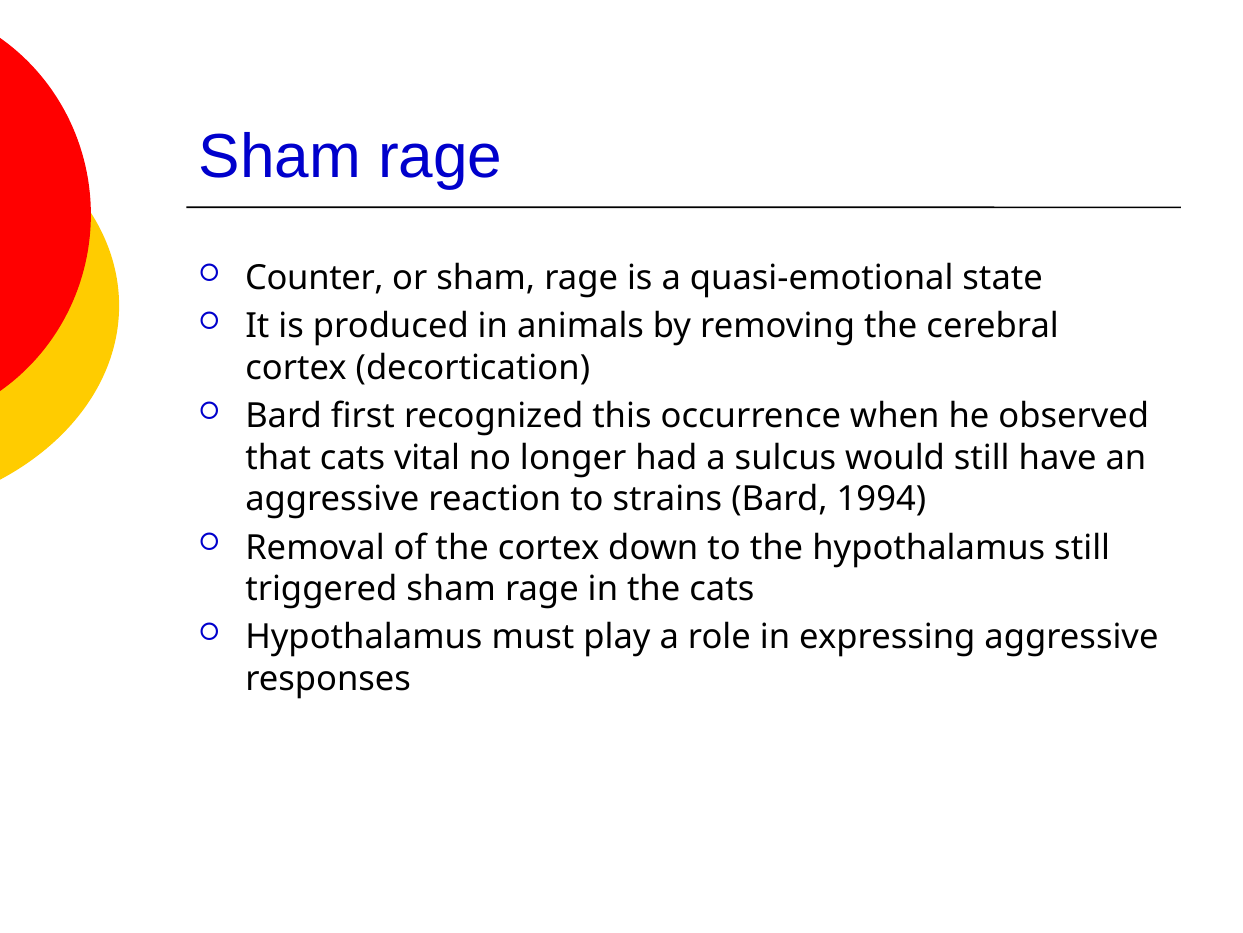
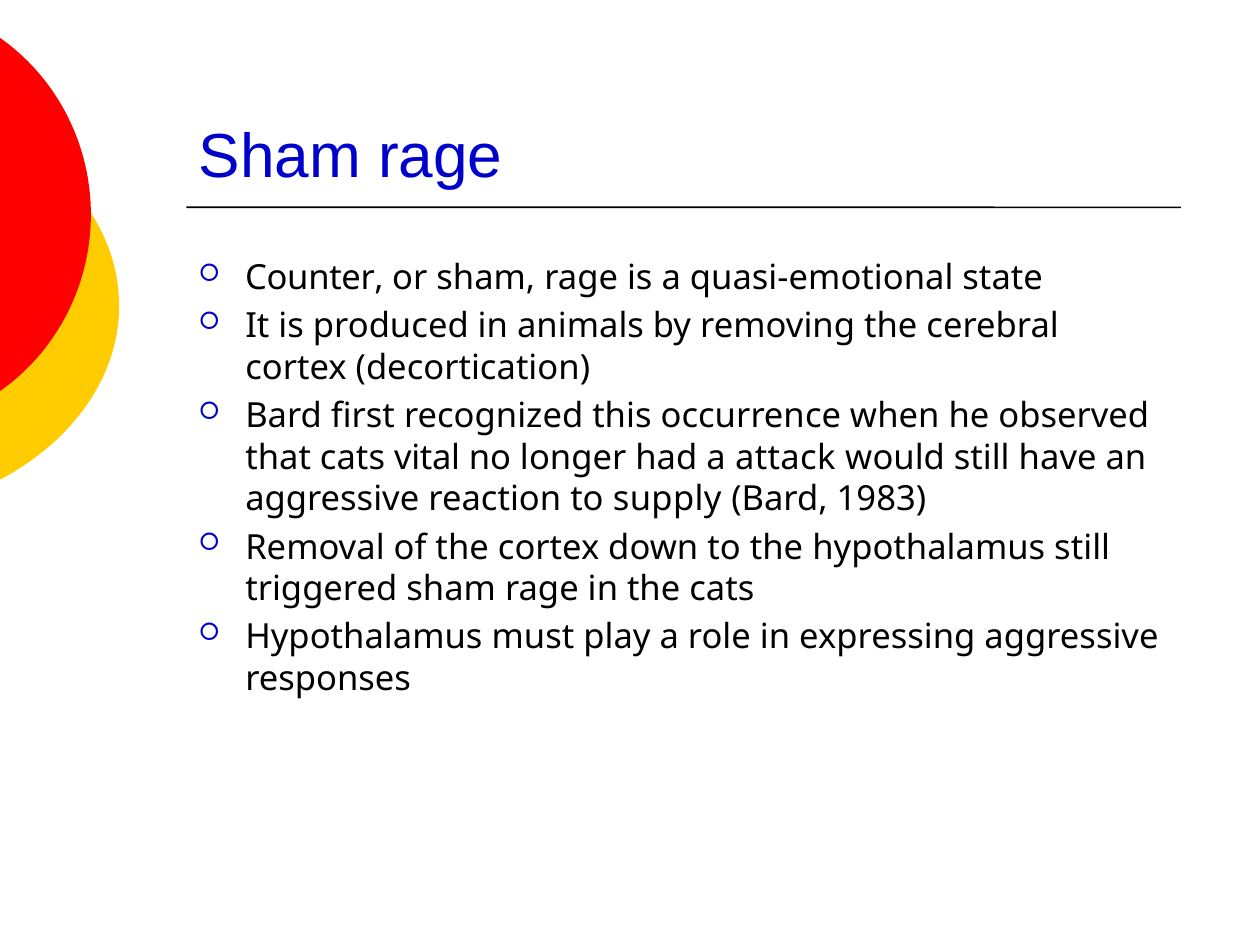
sulcus: sulcus -> attack
strains: strains -> supply
1994: 1994 -> 1983
